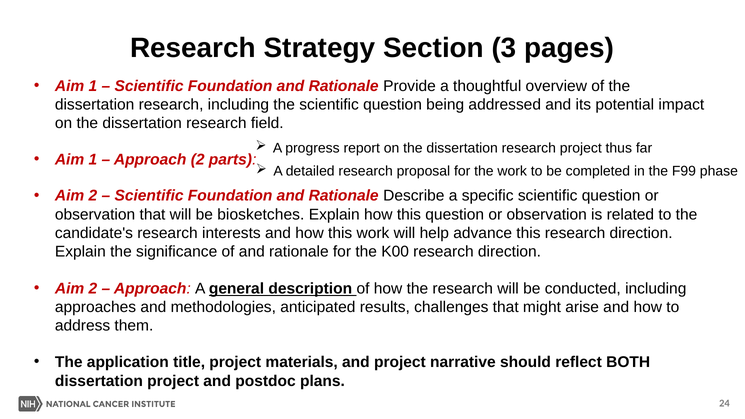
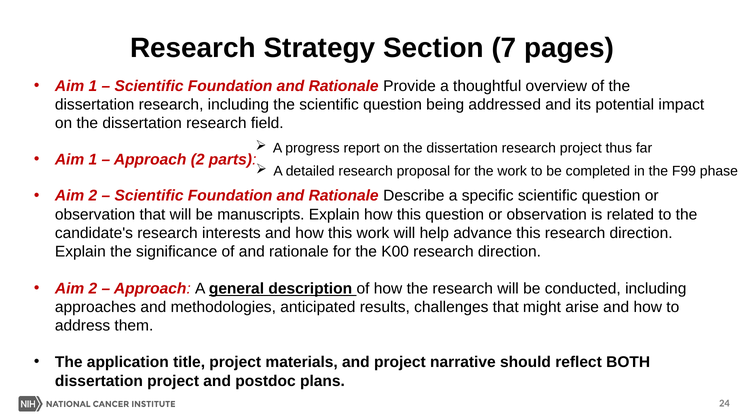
3: 3 -> 7
biosketches: biosketches -> manuscripts
